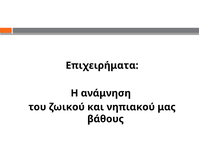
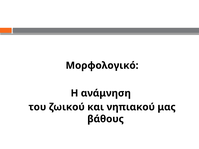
Επιχειρήματα: Επιχειρήματα -> Μορφολογικό
